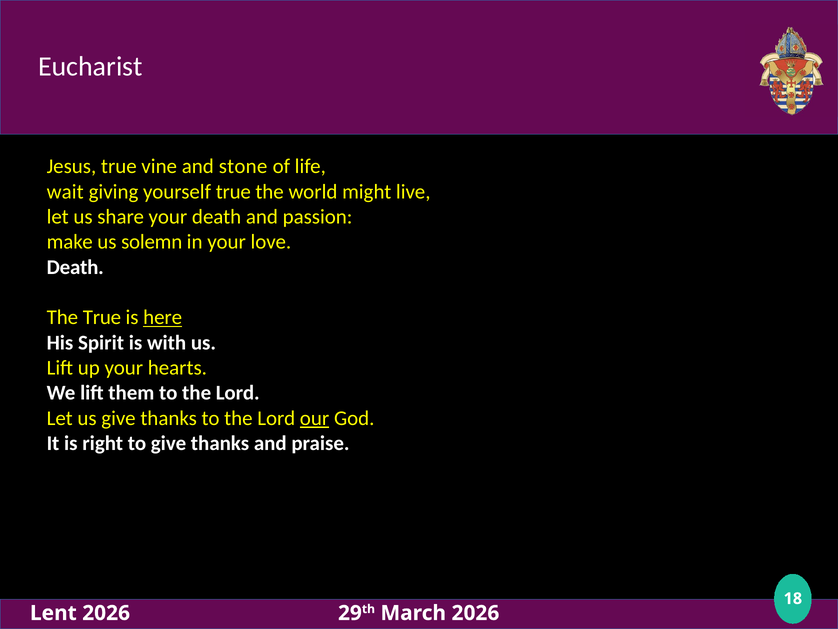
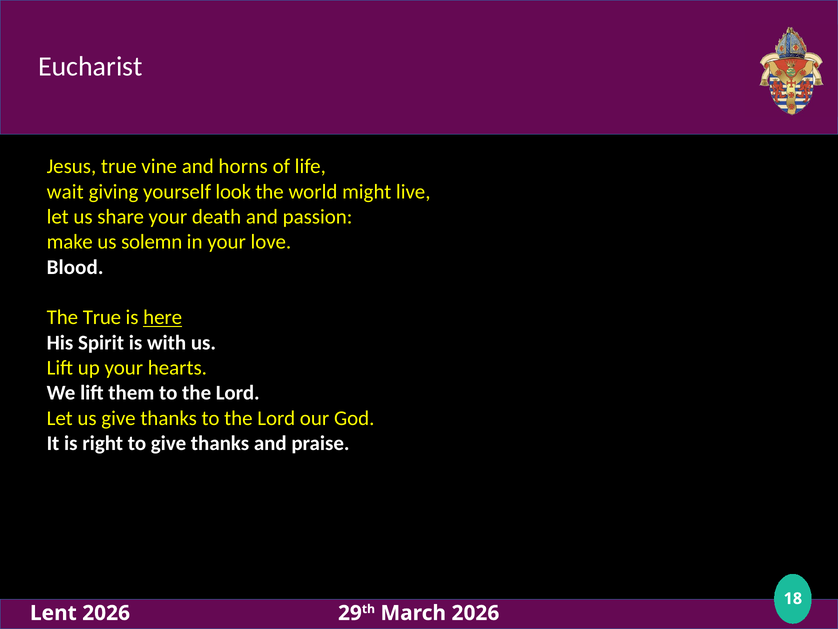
stone: stone -> horns
yourself true: true -> look
Death at (75, 267): Death -> Blood
our underline: present -> none
